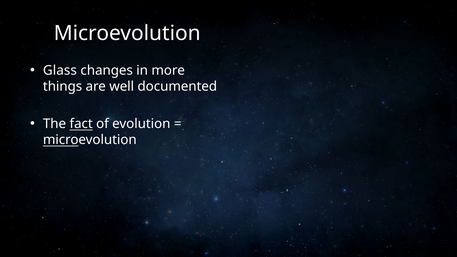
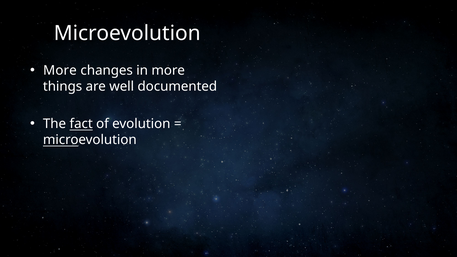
Glass at (60, 71): Glass -> More
